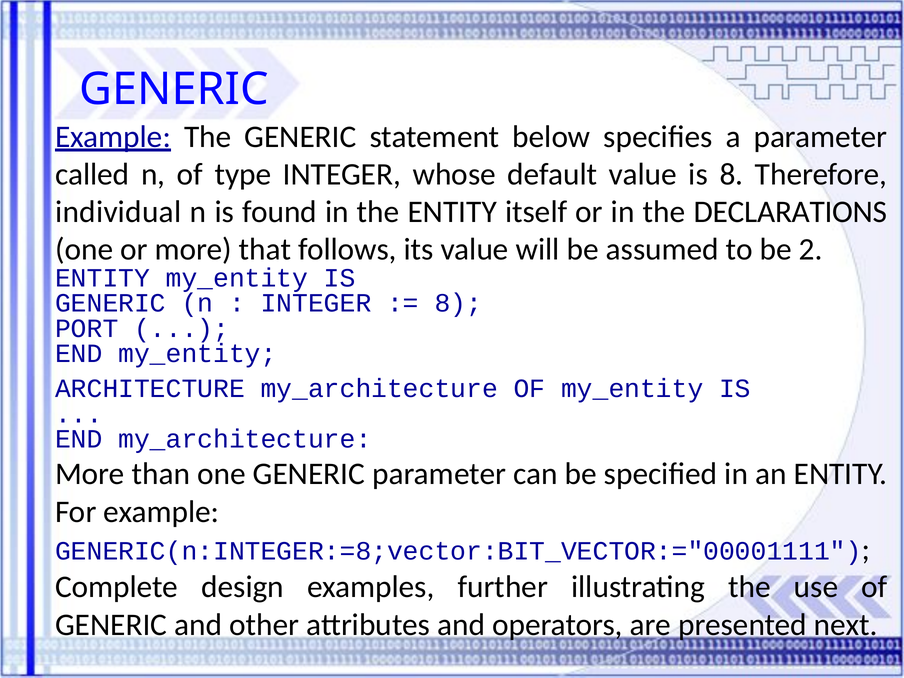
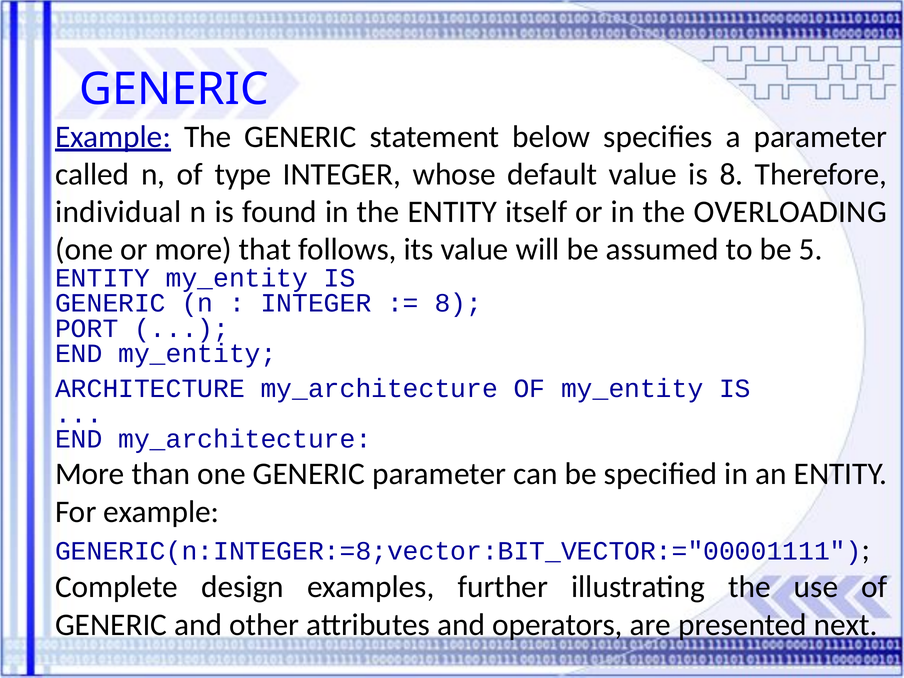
DECLARATIONS: DECLARATIONS -> OVERLOADING
2: 2 -> 5
